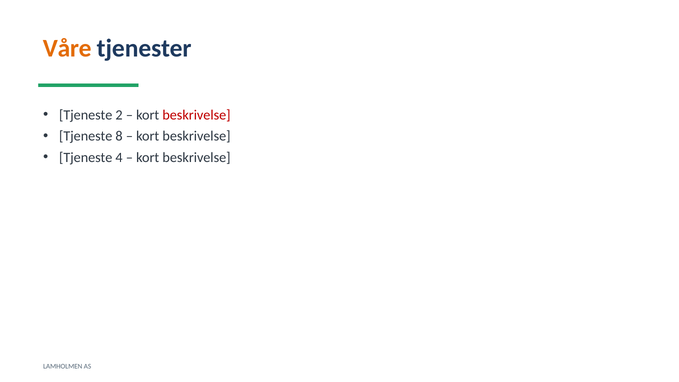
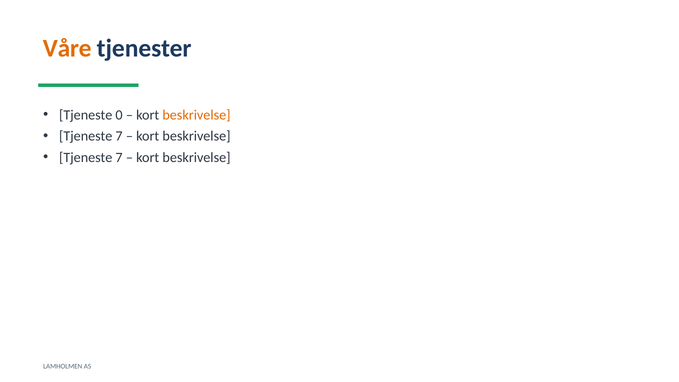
2: 2 -> 0
beskrivelse at (196, 115) colour: red -> orange
8 at (119, 136): 8 -> 7
4 at (119, 157): 4 -> 7
